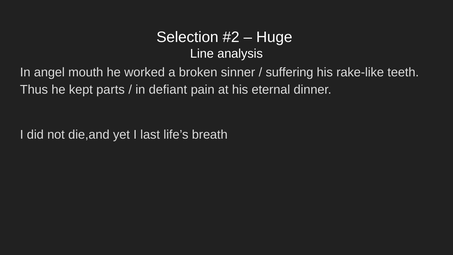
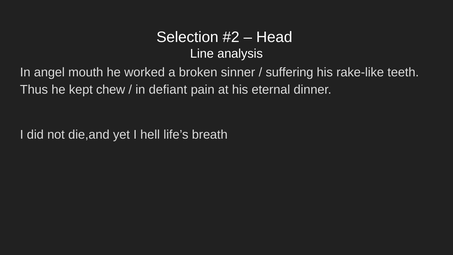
Huge: Huge -> Head
parts: parts -> chew
last: last -> hell
